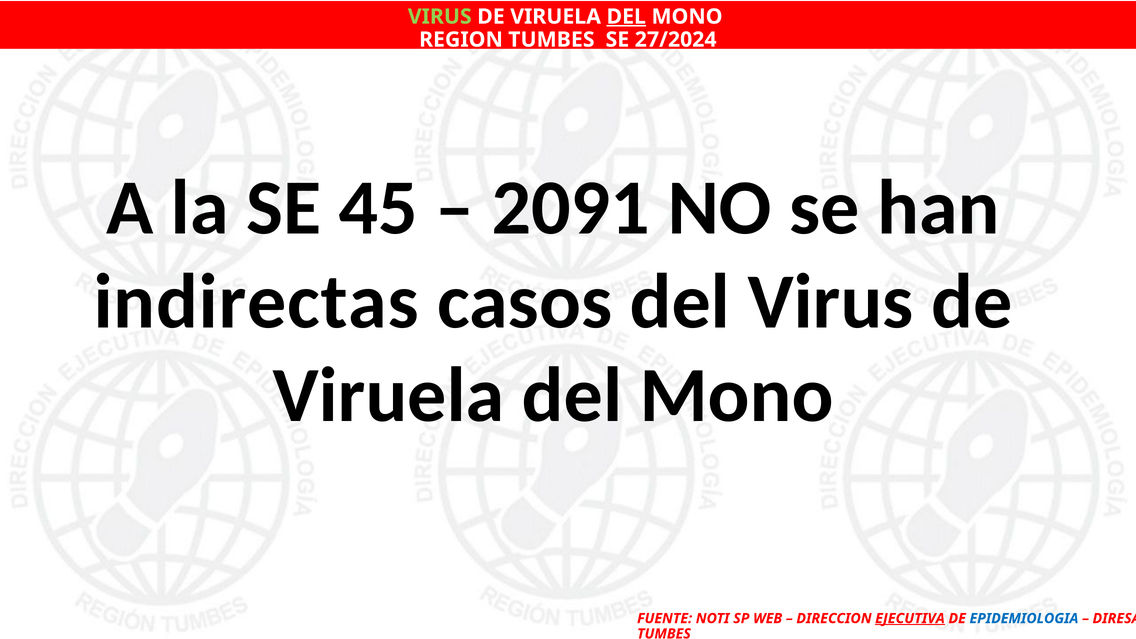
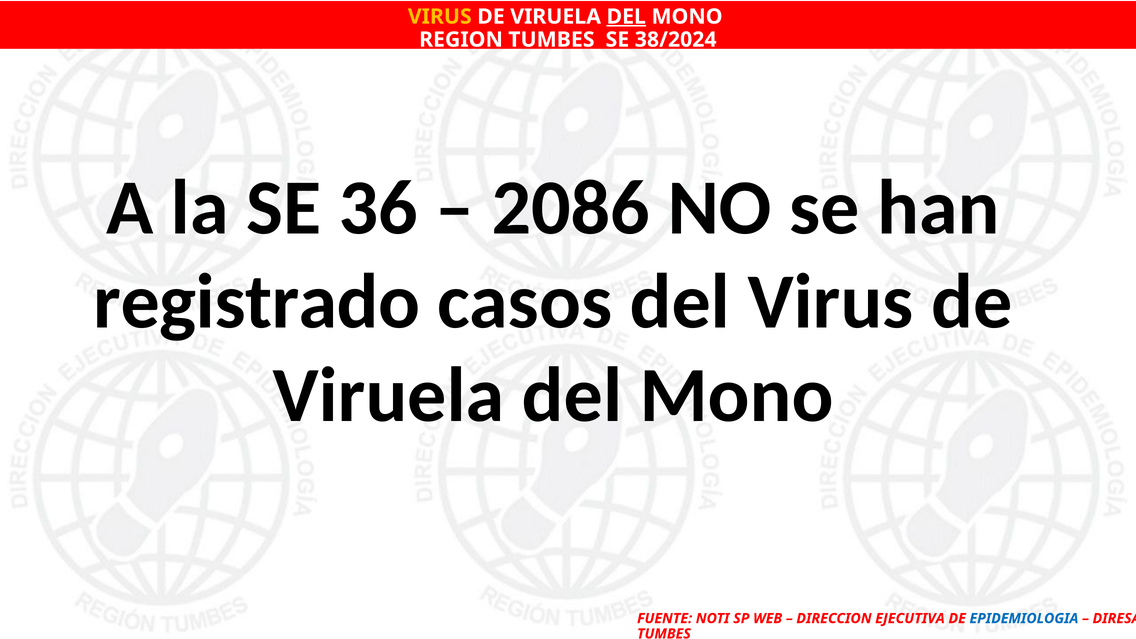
VIRUS at (440, 17) colour: light green -> yellow
27/2024: 27/2024 -> 38/2024
45: 45 -> 36
2091: 2091 -> 2086
indirectas: indirectas -> registrado
EJECUTIVA underline: present -> none
